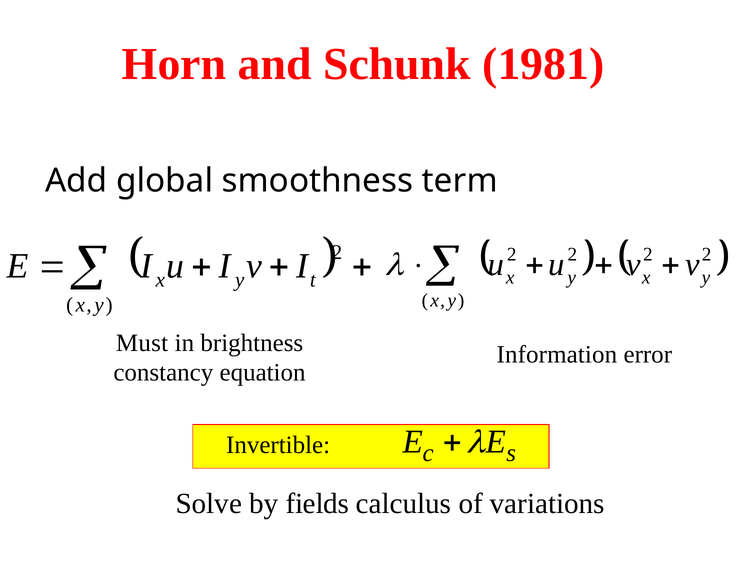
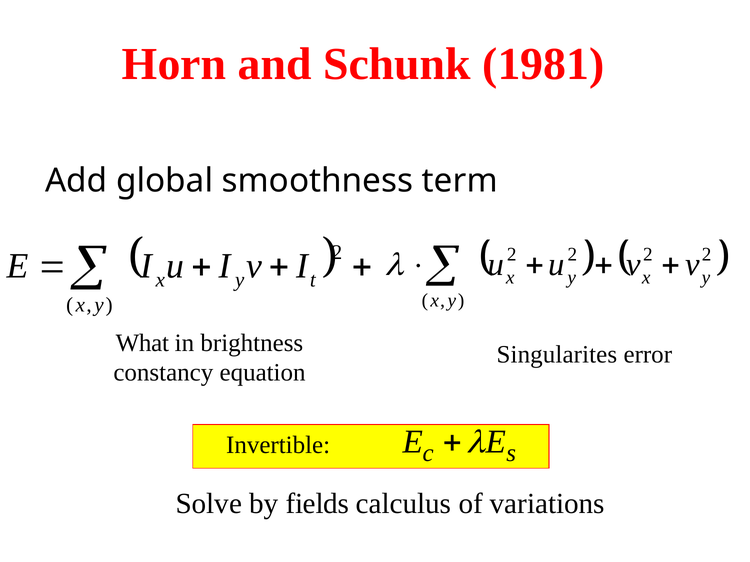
Must: Must -> What
Information: Information -> Singularites
